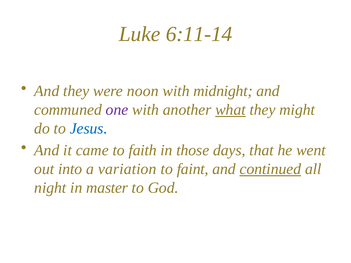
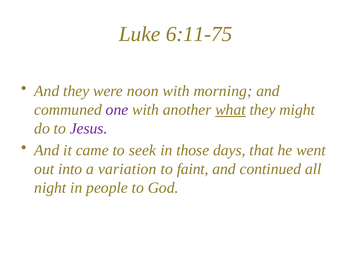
6:11-14: 6:11-14 -> 6:11-75
midnight: midnight -> morning
Jesus colour: blue -> purple
faith: faith -> seek
continued underline: present -> none
master: master -> people
